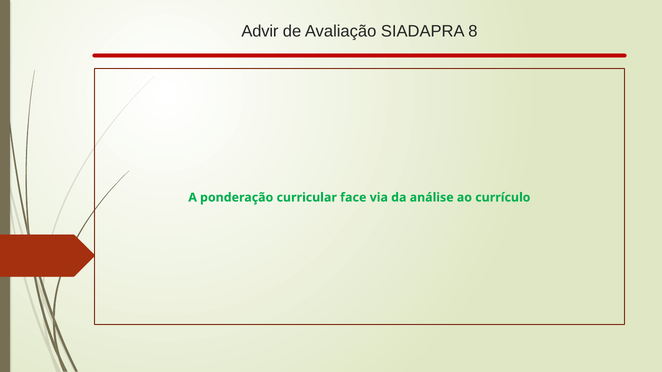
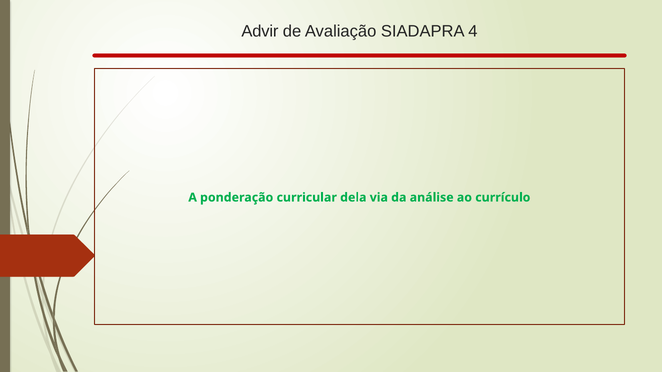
8: 8 -> 4
face: face -> dela
